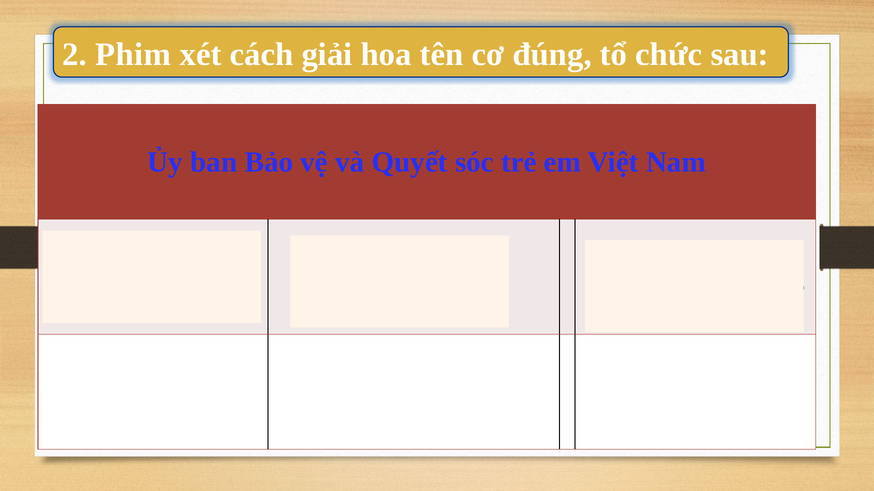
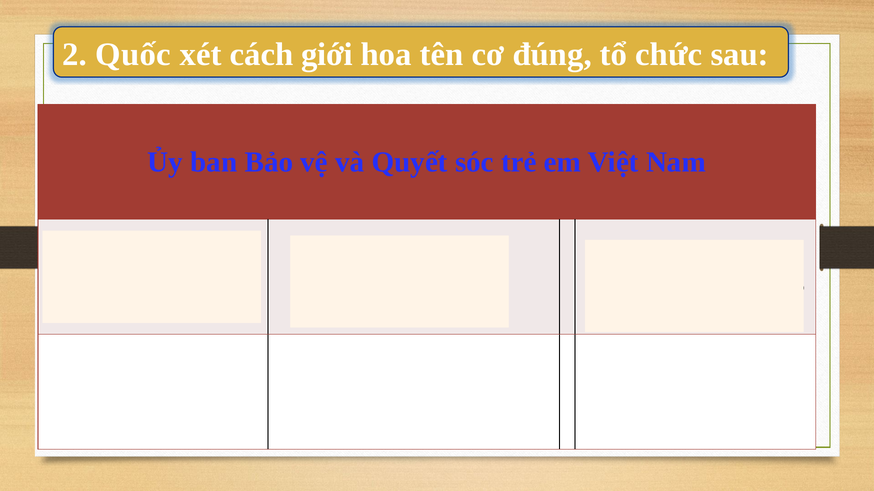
Phim: Phim -> Quốc
giải: giải -> giới
